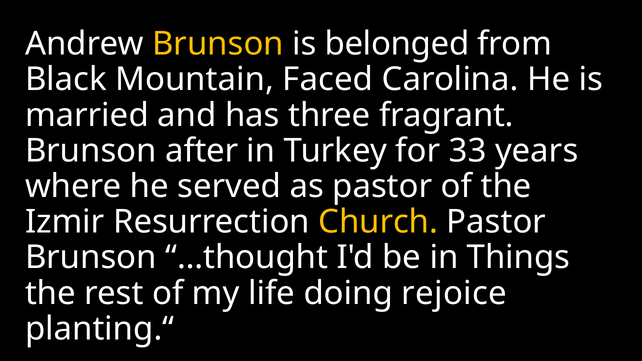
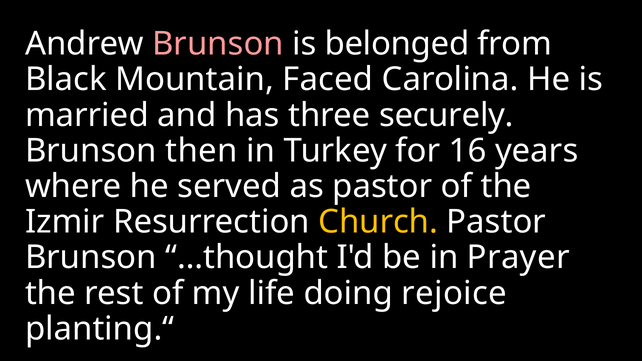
Brunson at (218, 44) colour: yellow -> pink
fragrant: fragrant -> securely
after: after -> then
33: 33 -> 16
Things: Things -> Prayer
